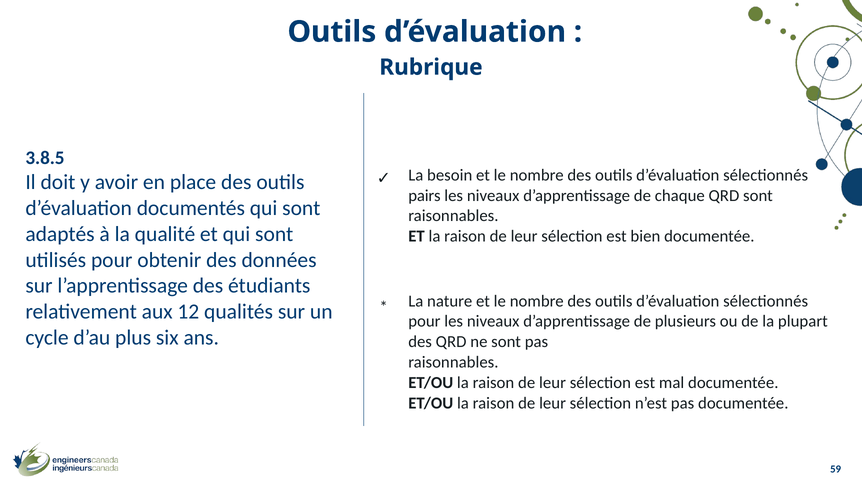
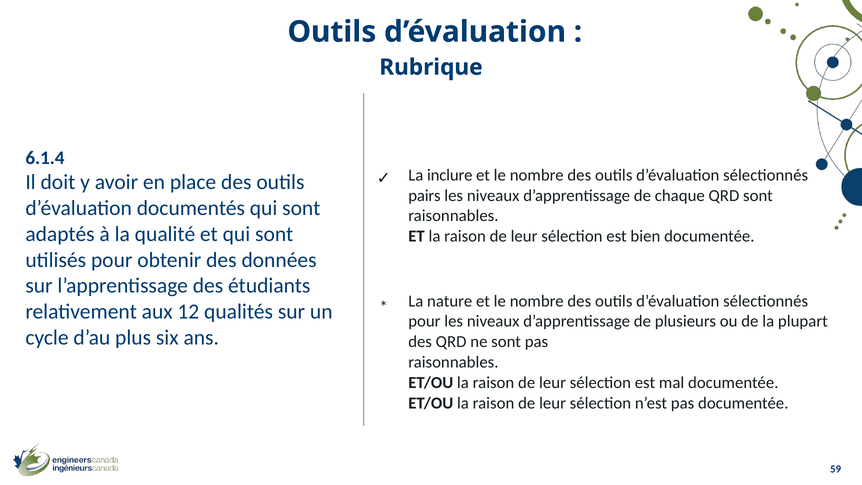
3.8.5: 3.8.5 -> 6.1.4
besoin: besoin -> inclure
